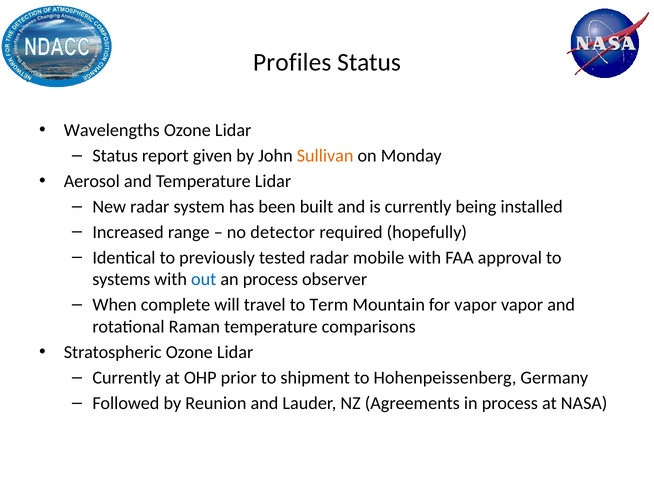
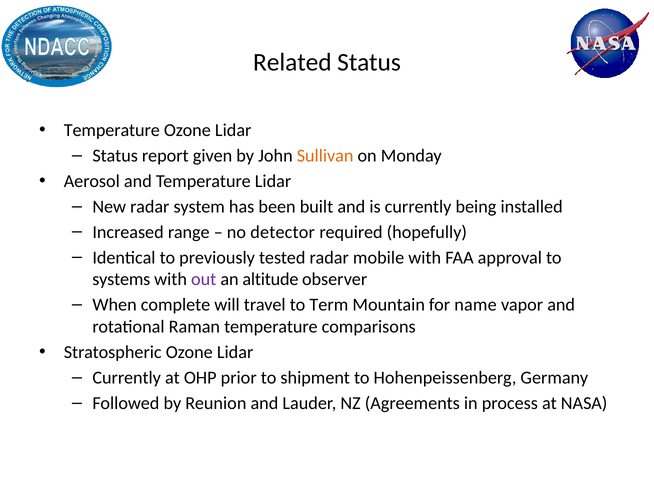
Profiles: Profiles -> Related
Wavelengths at (112, 130): Wavelengths -> Temperature
out colour: blue -> purple
an process: process -> altitude
for vapor: vapor -> name
